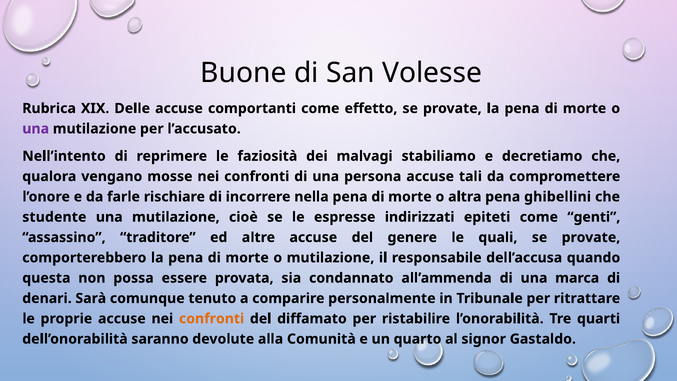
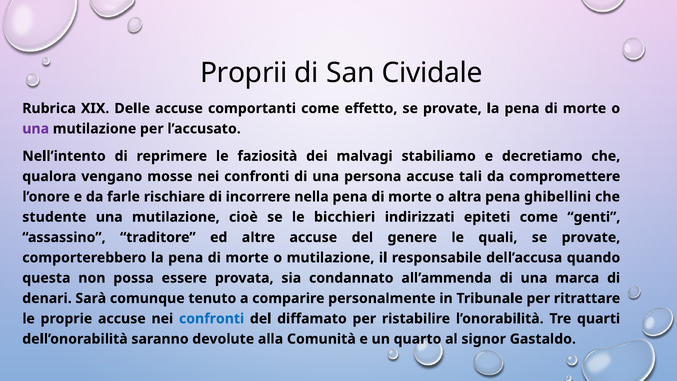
Buone: Buone -> Proprii
Volesse: Volesse -> Cividale
espresse: espresse -> bicchieri
confronti at (212, 319) colour: orange -> blue
